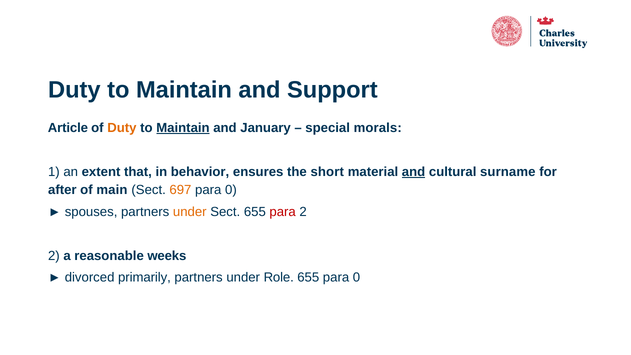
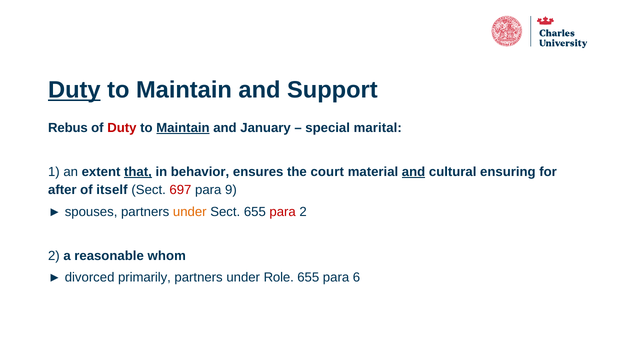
Duty at (74, 90) underline: none -> present
Article: Article -> Rebus
Duty at (122, 128) colour: orange -> red
morals: morals -> marital
that underline: none -> present
short: short -> court
surname: surname -> ensuring
main: main -> itself
697 colour: orange -> red
0 at (231, 190): 0 -> 9
weeks: weeks -> whom
655 para 0: 0 -> 6
